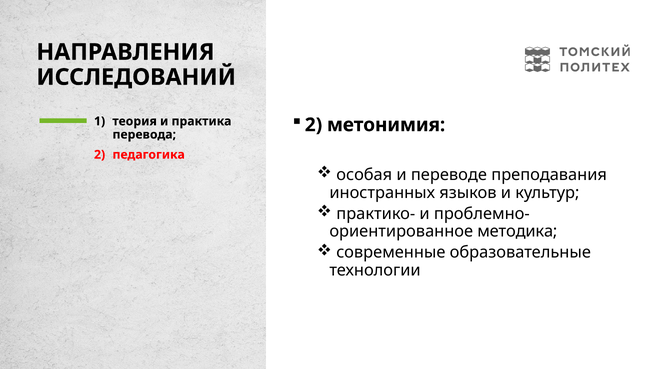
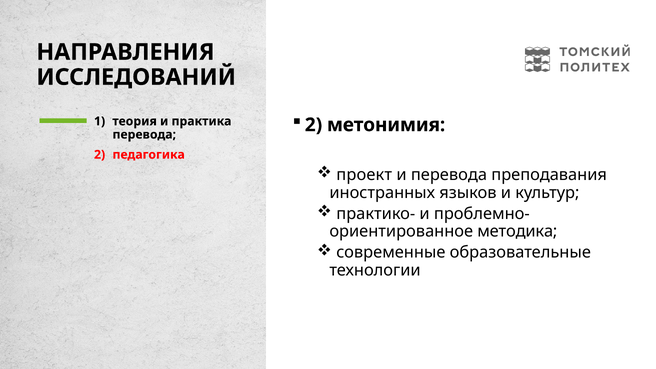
особая: особая -> проект
и переводе: переводе -> перевода
